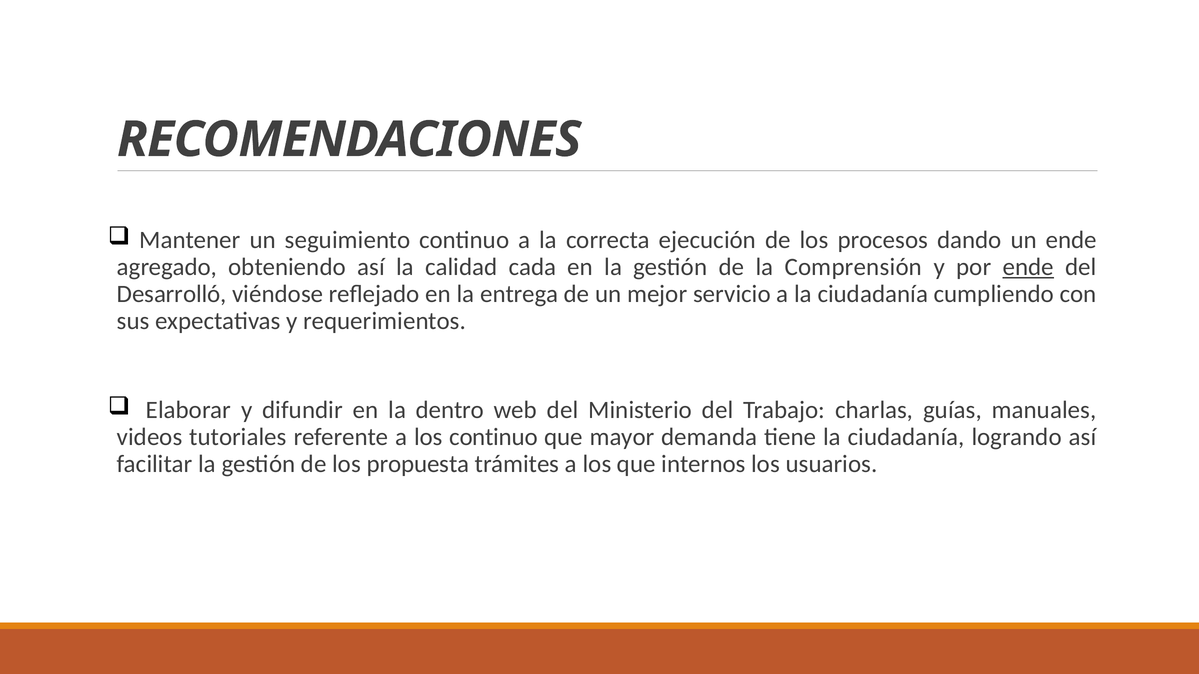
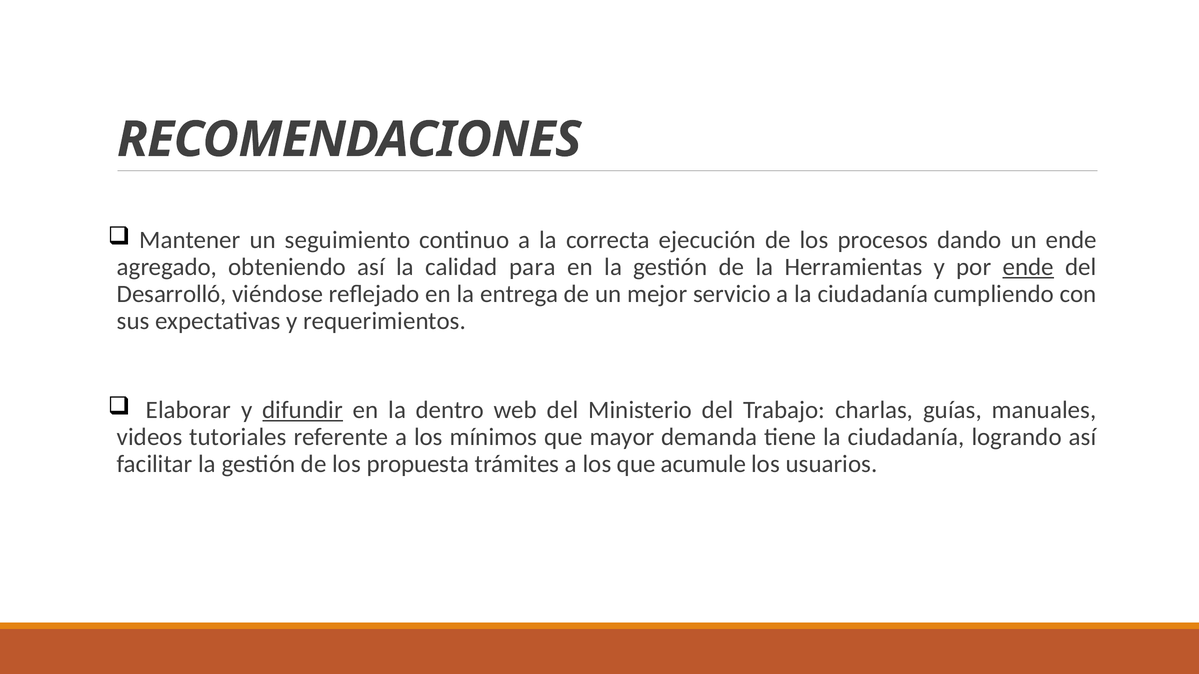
cada: cada -> para
Comprensión: Comprensión -> Herramientas
difundir underline: none -> present
los continuo: continuo -> mínimos
internos: internos -> acumule
